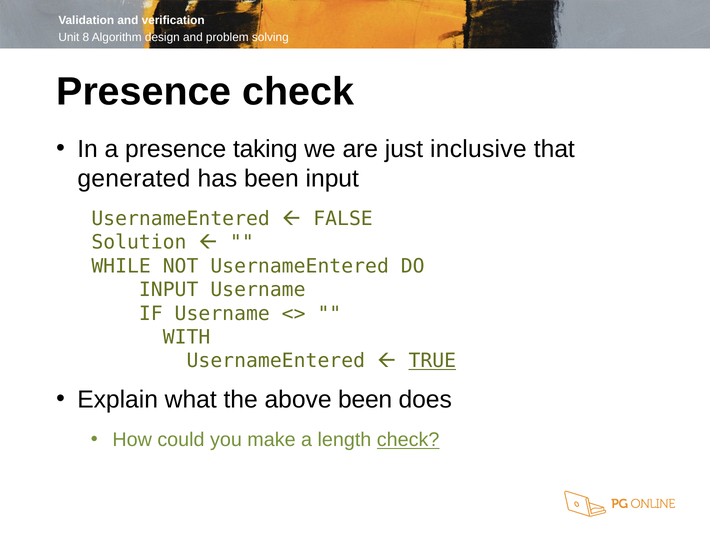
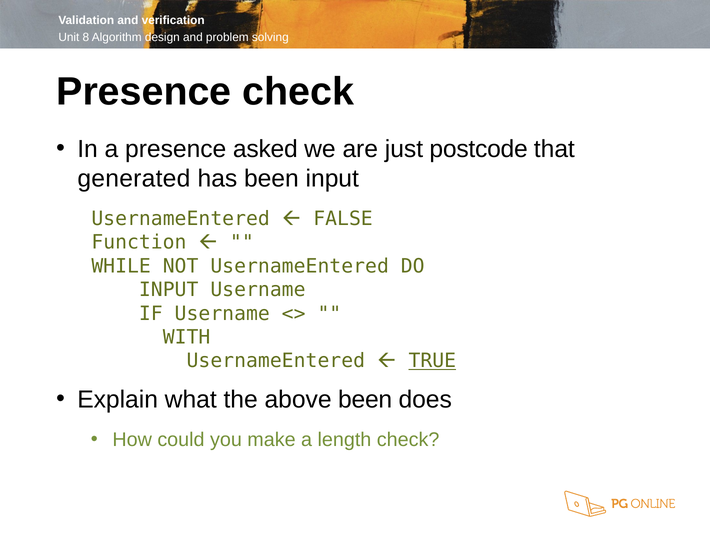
taking: taking -> asked
inclusive: inclusive -> postcode
Solution: Solution -> Function
check at (408, 439) underline: present -> none
